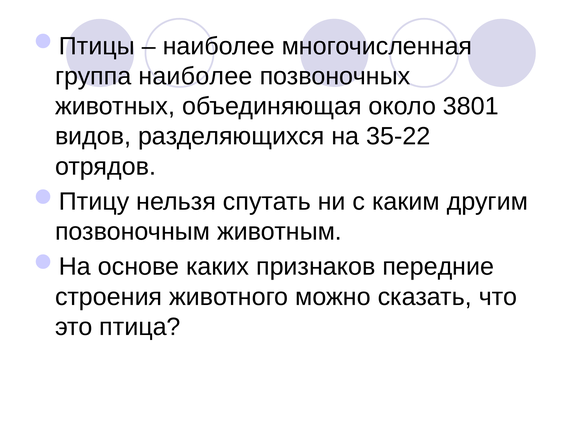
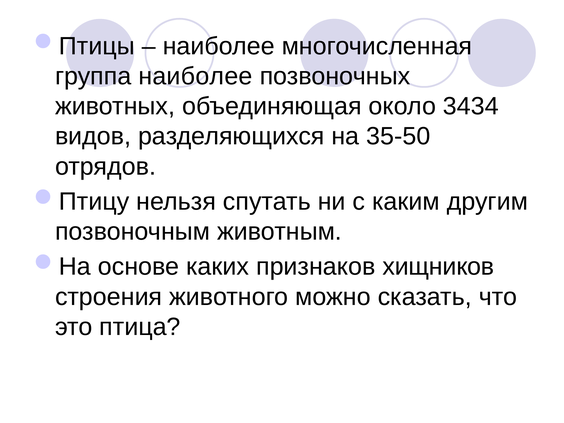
3801: 3801 -> 3434
35-22: 35-22 -> 35-50
передние: передние -> хищников
